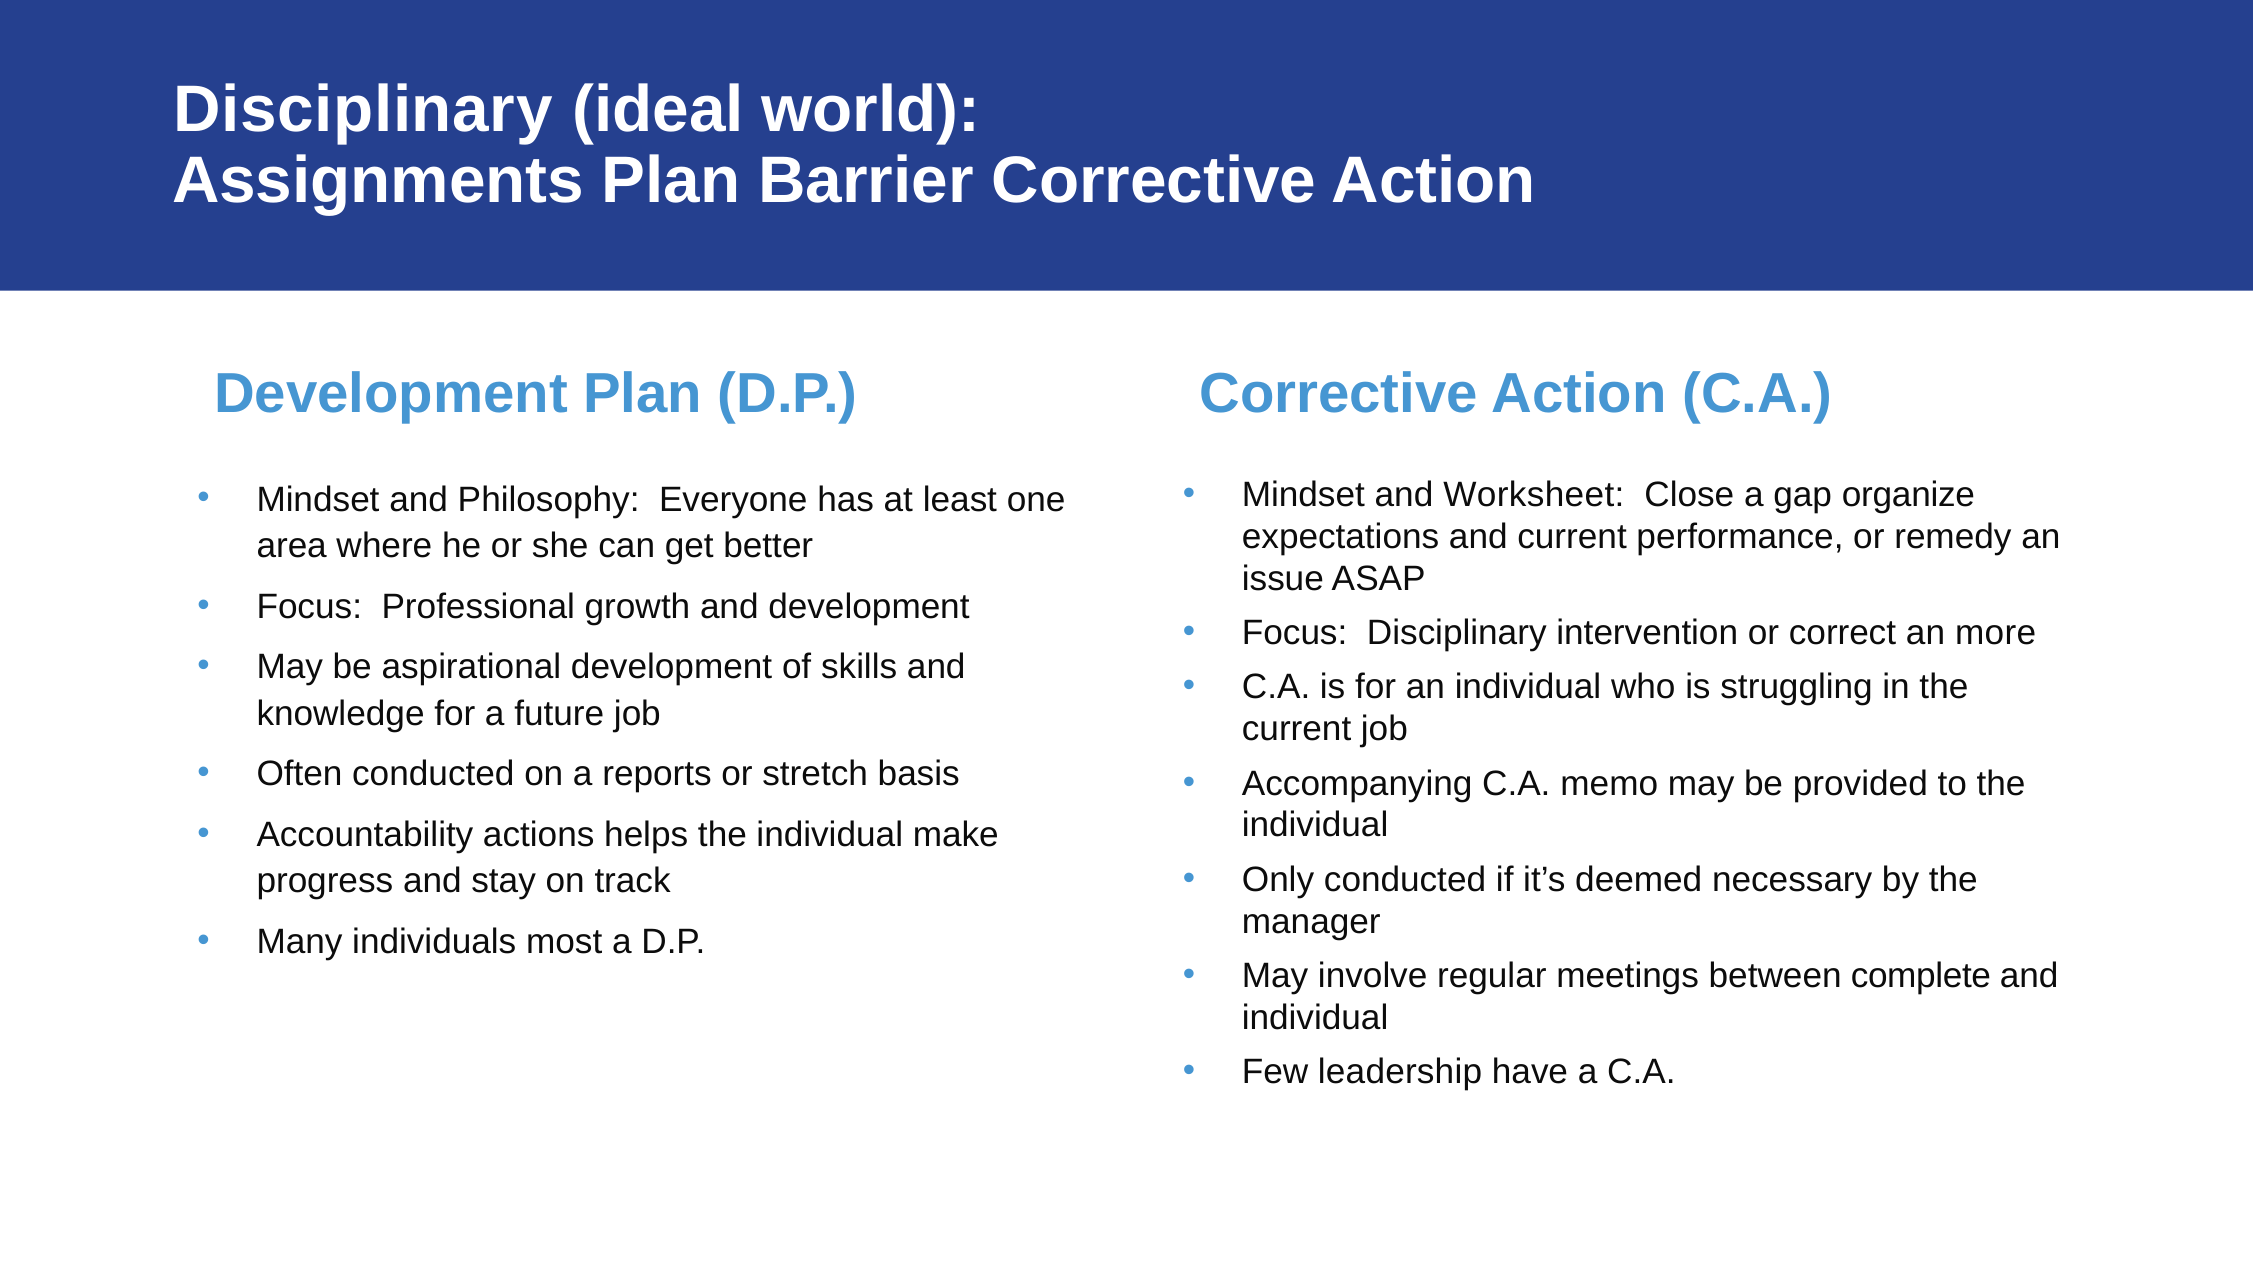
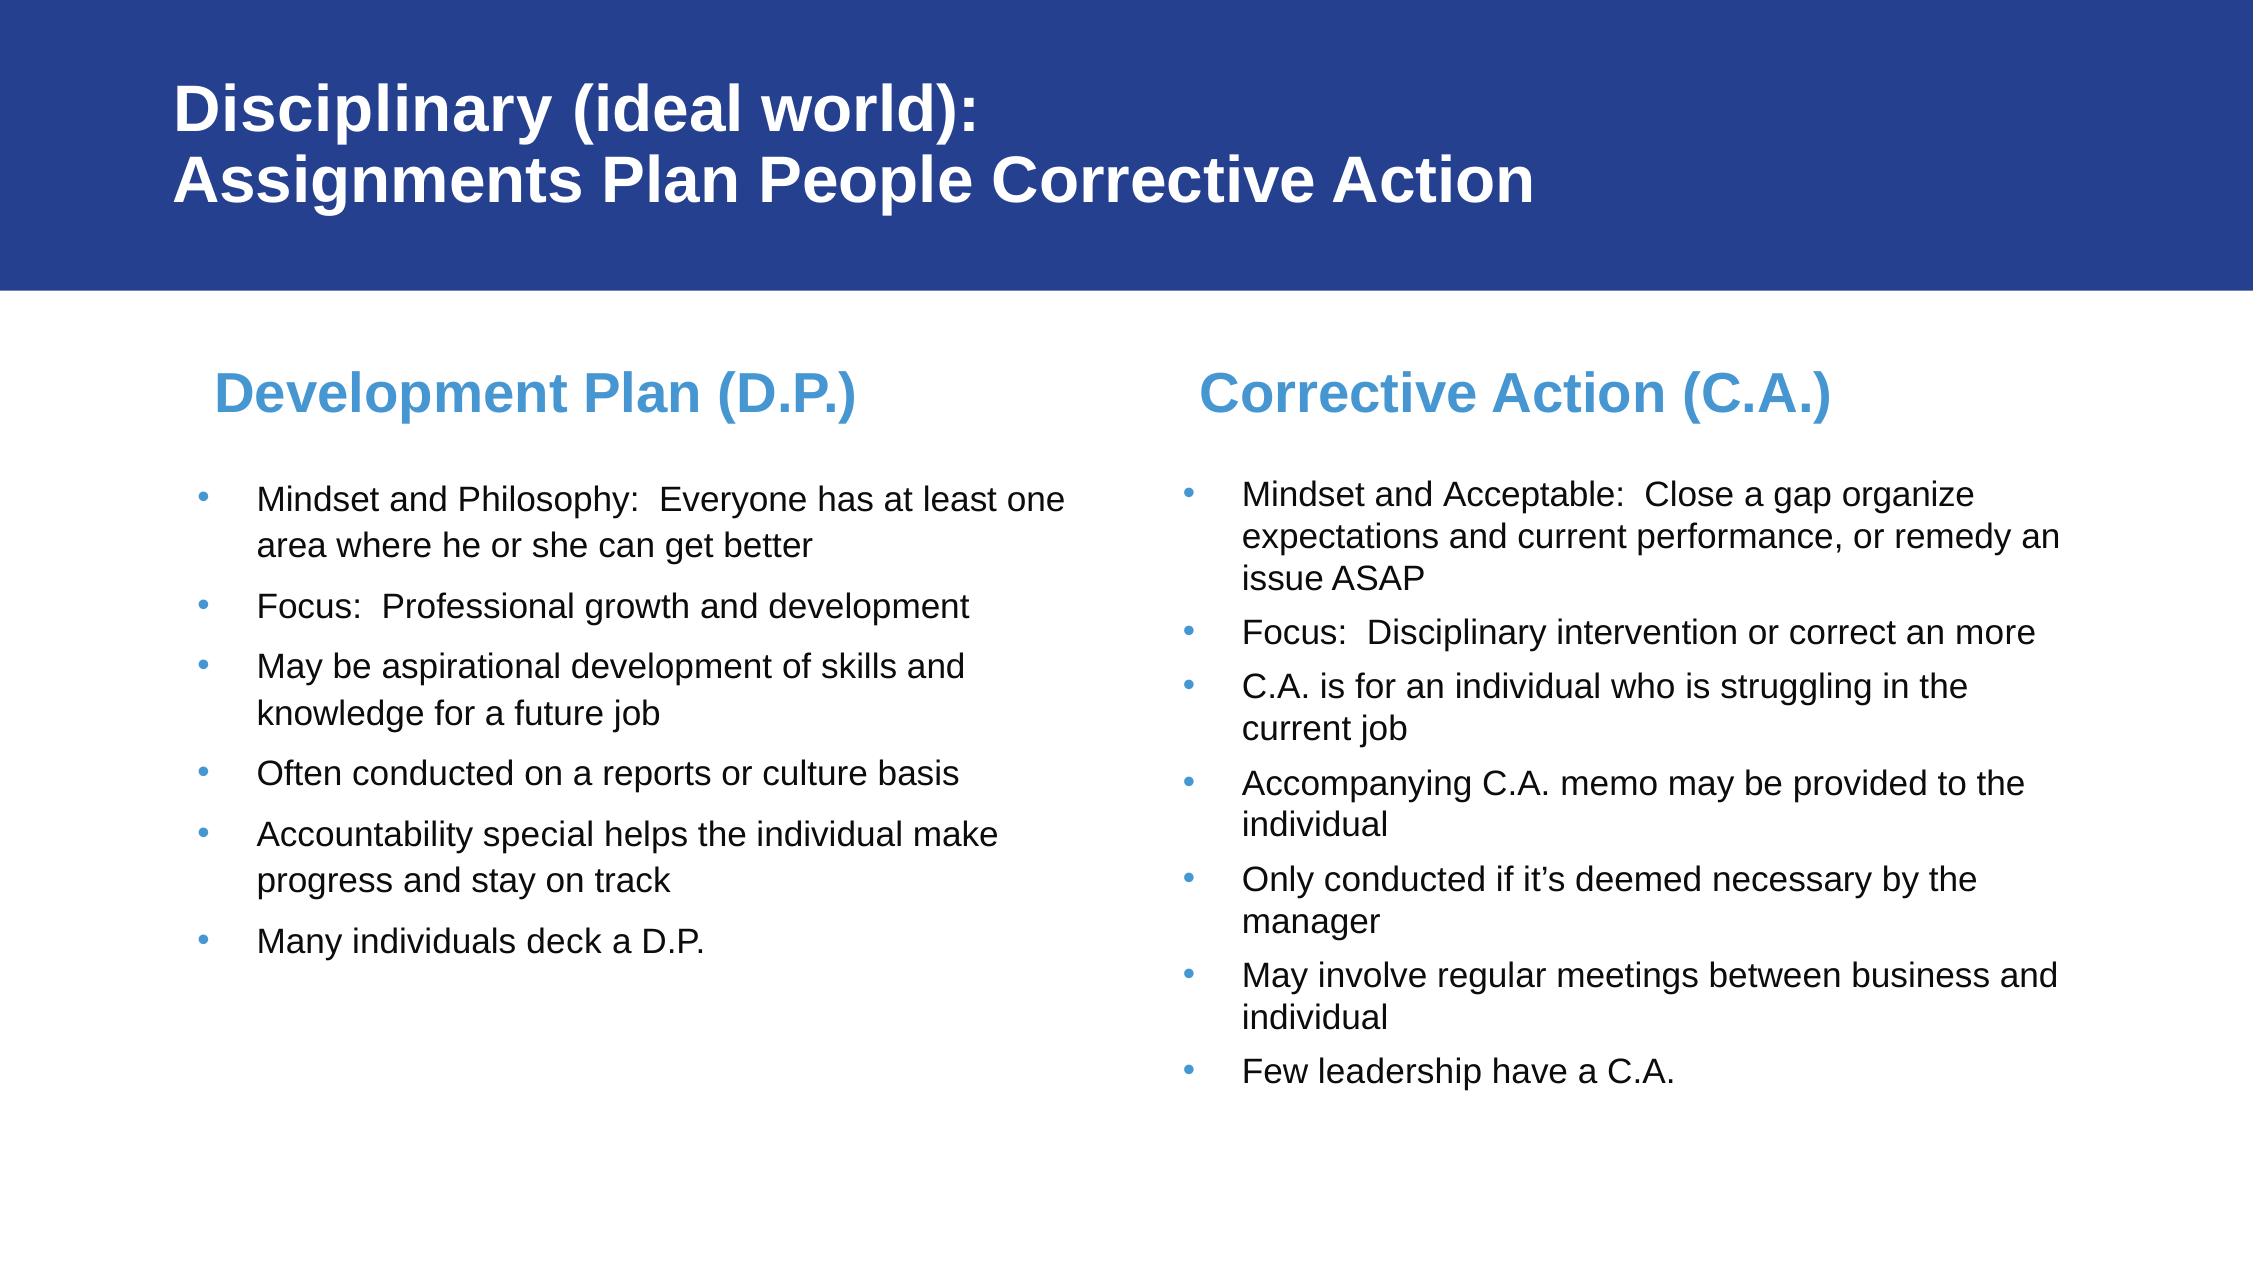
Barrier: Barrier -> People
Worksheet: Worksheet -> Acceptable
stretch: stretch -> culture
actions: actions -> special
most: most -> deck
complete: complete -> business
